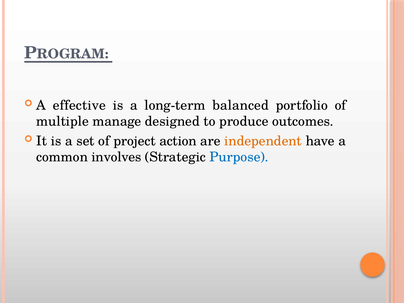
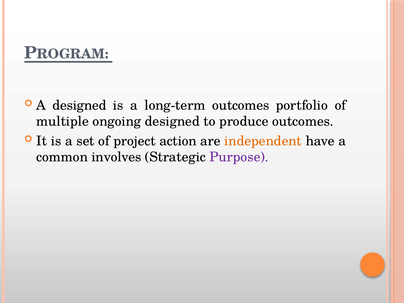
A effective: effective -> designed
long-term balanced: balanced -> outcomes
manage: manage -> ongoing
Purpose colour: blue -> purple
